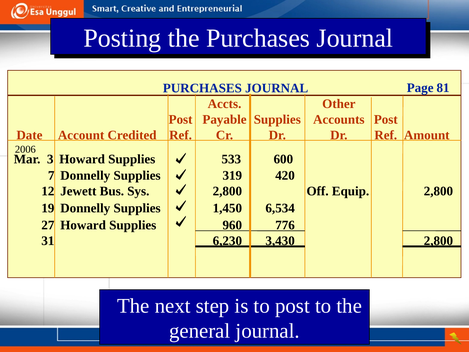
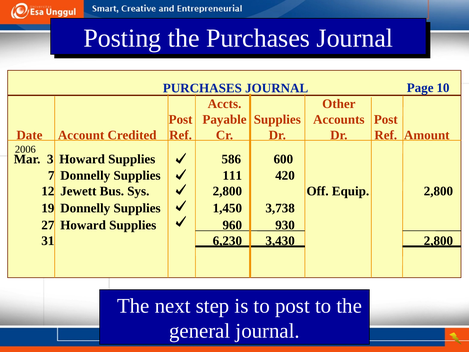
81: 81 -> 10
533: 533 -> 586
319: 319 -> 111
6,534: 6,534 -> 3,738
776: 776 -> 930
